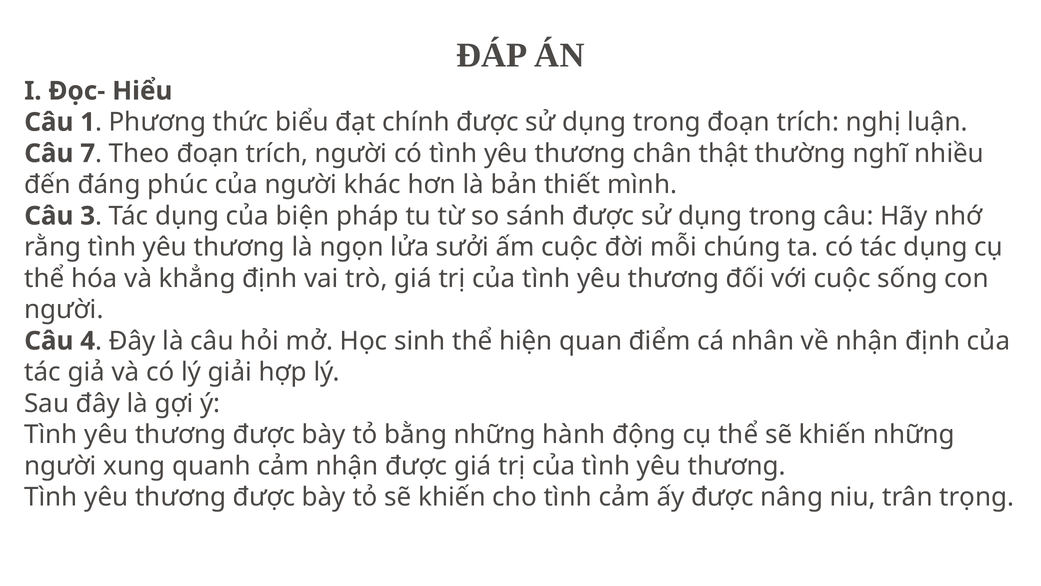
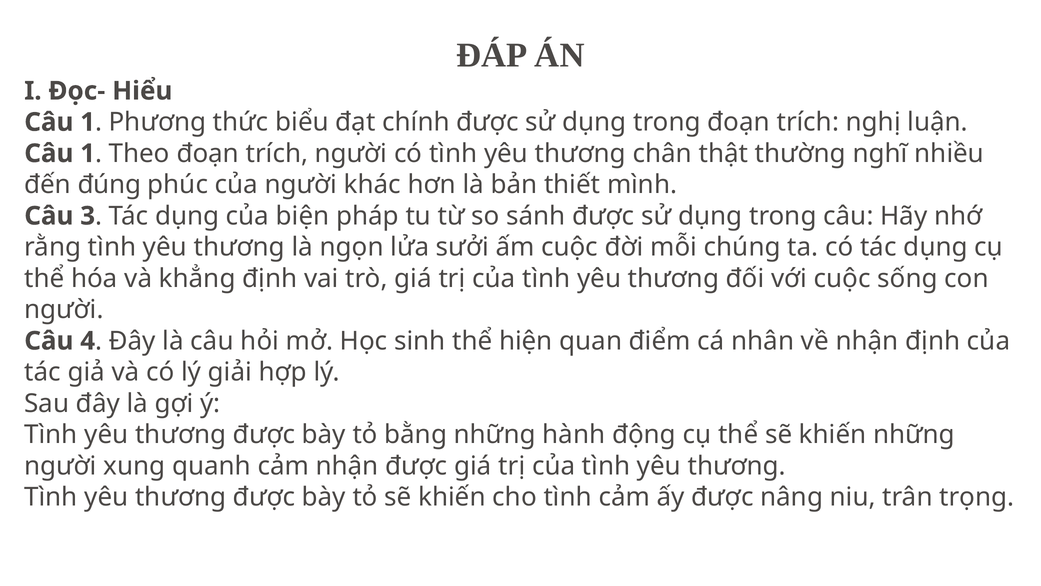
7 at (88, 153): 7 -> 1
đáng: đáng -> đúng
